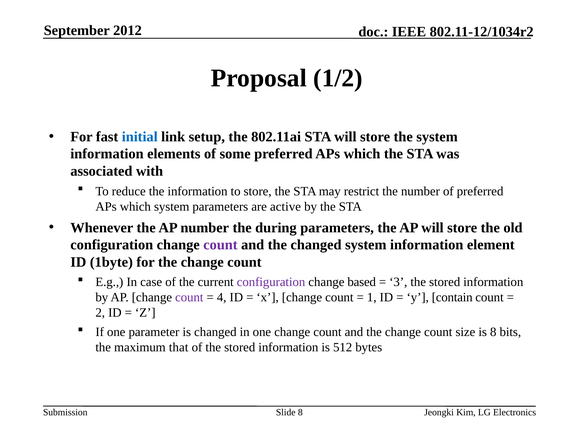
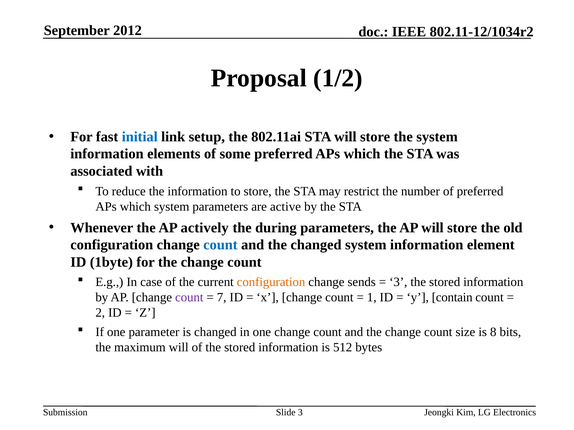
AP number: number -> actively
count at (220, 245) colour: purple -> blue
configuration at (271, 282) colour: purple -> orange
based: based -> sends
4: 4 -> 7
maximum that: that -> will
Slide 8: 8 -> 3
